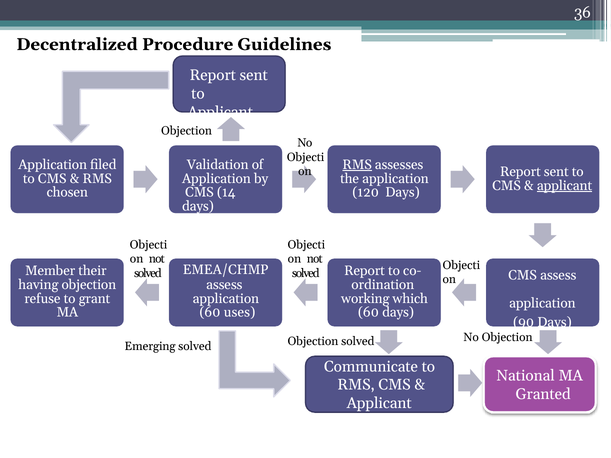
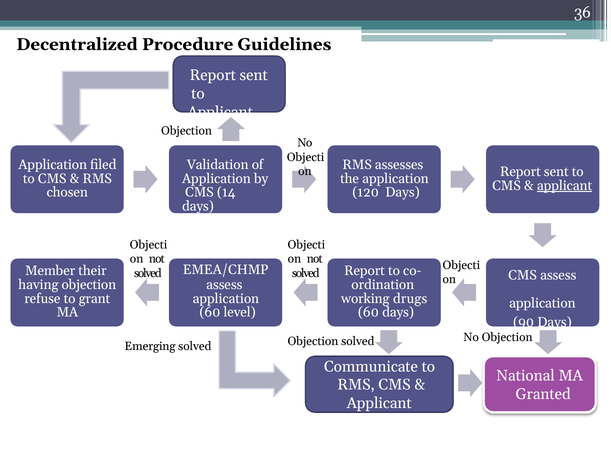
RMS at (357, 165) underline: present -> none
which: which -> drugs
uses: uses -> level
